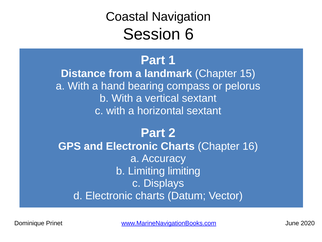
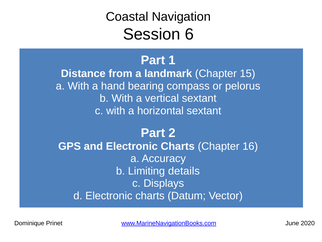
Limiting limiting: limiting -> details
